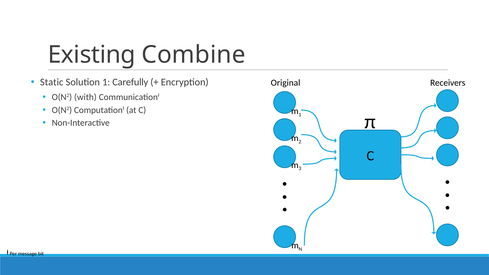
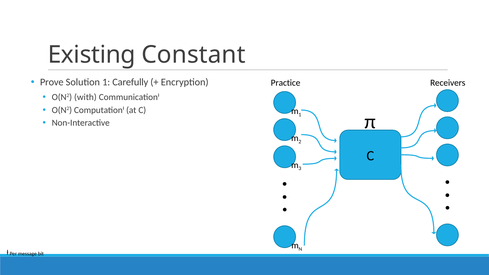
Combine: Combine -> Constant
Static: Static -> Prove
Original: Original -> Practice
